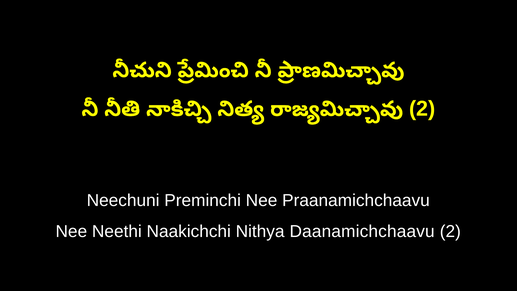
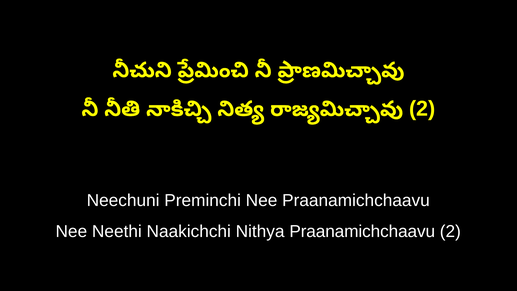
Nithya Daanamichchaavu: Daanamichchaavu -> Praanamichchaavu
